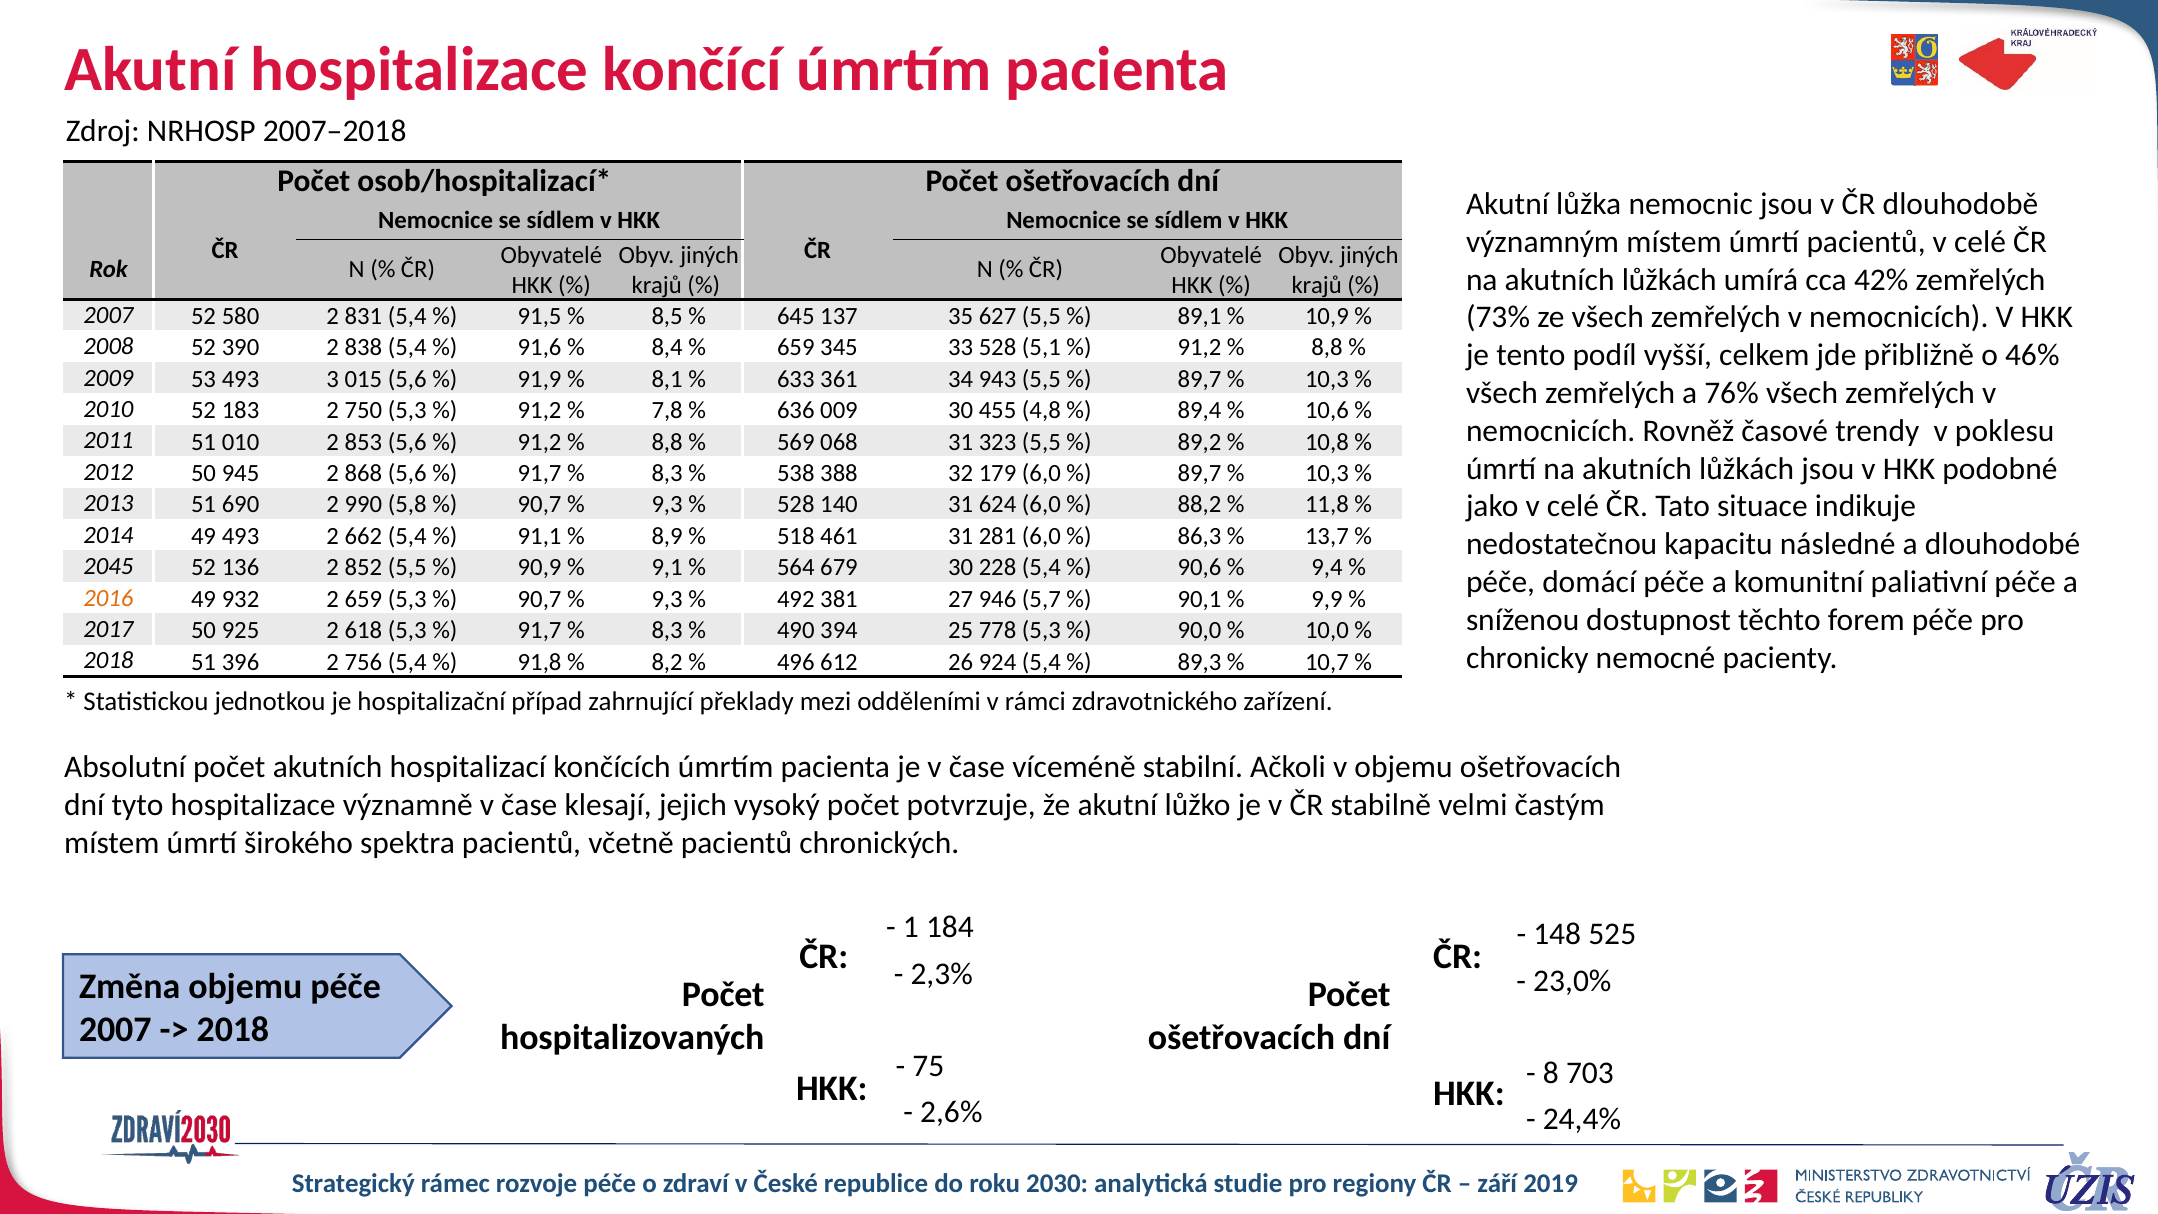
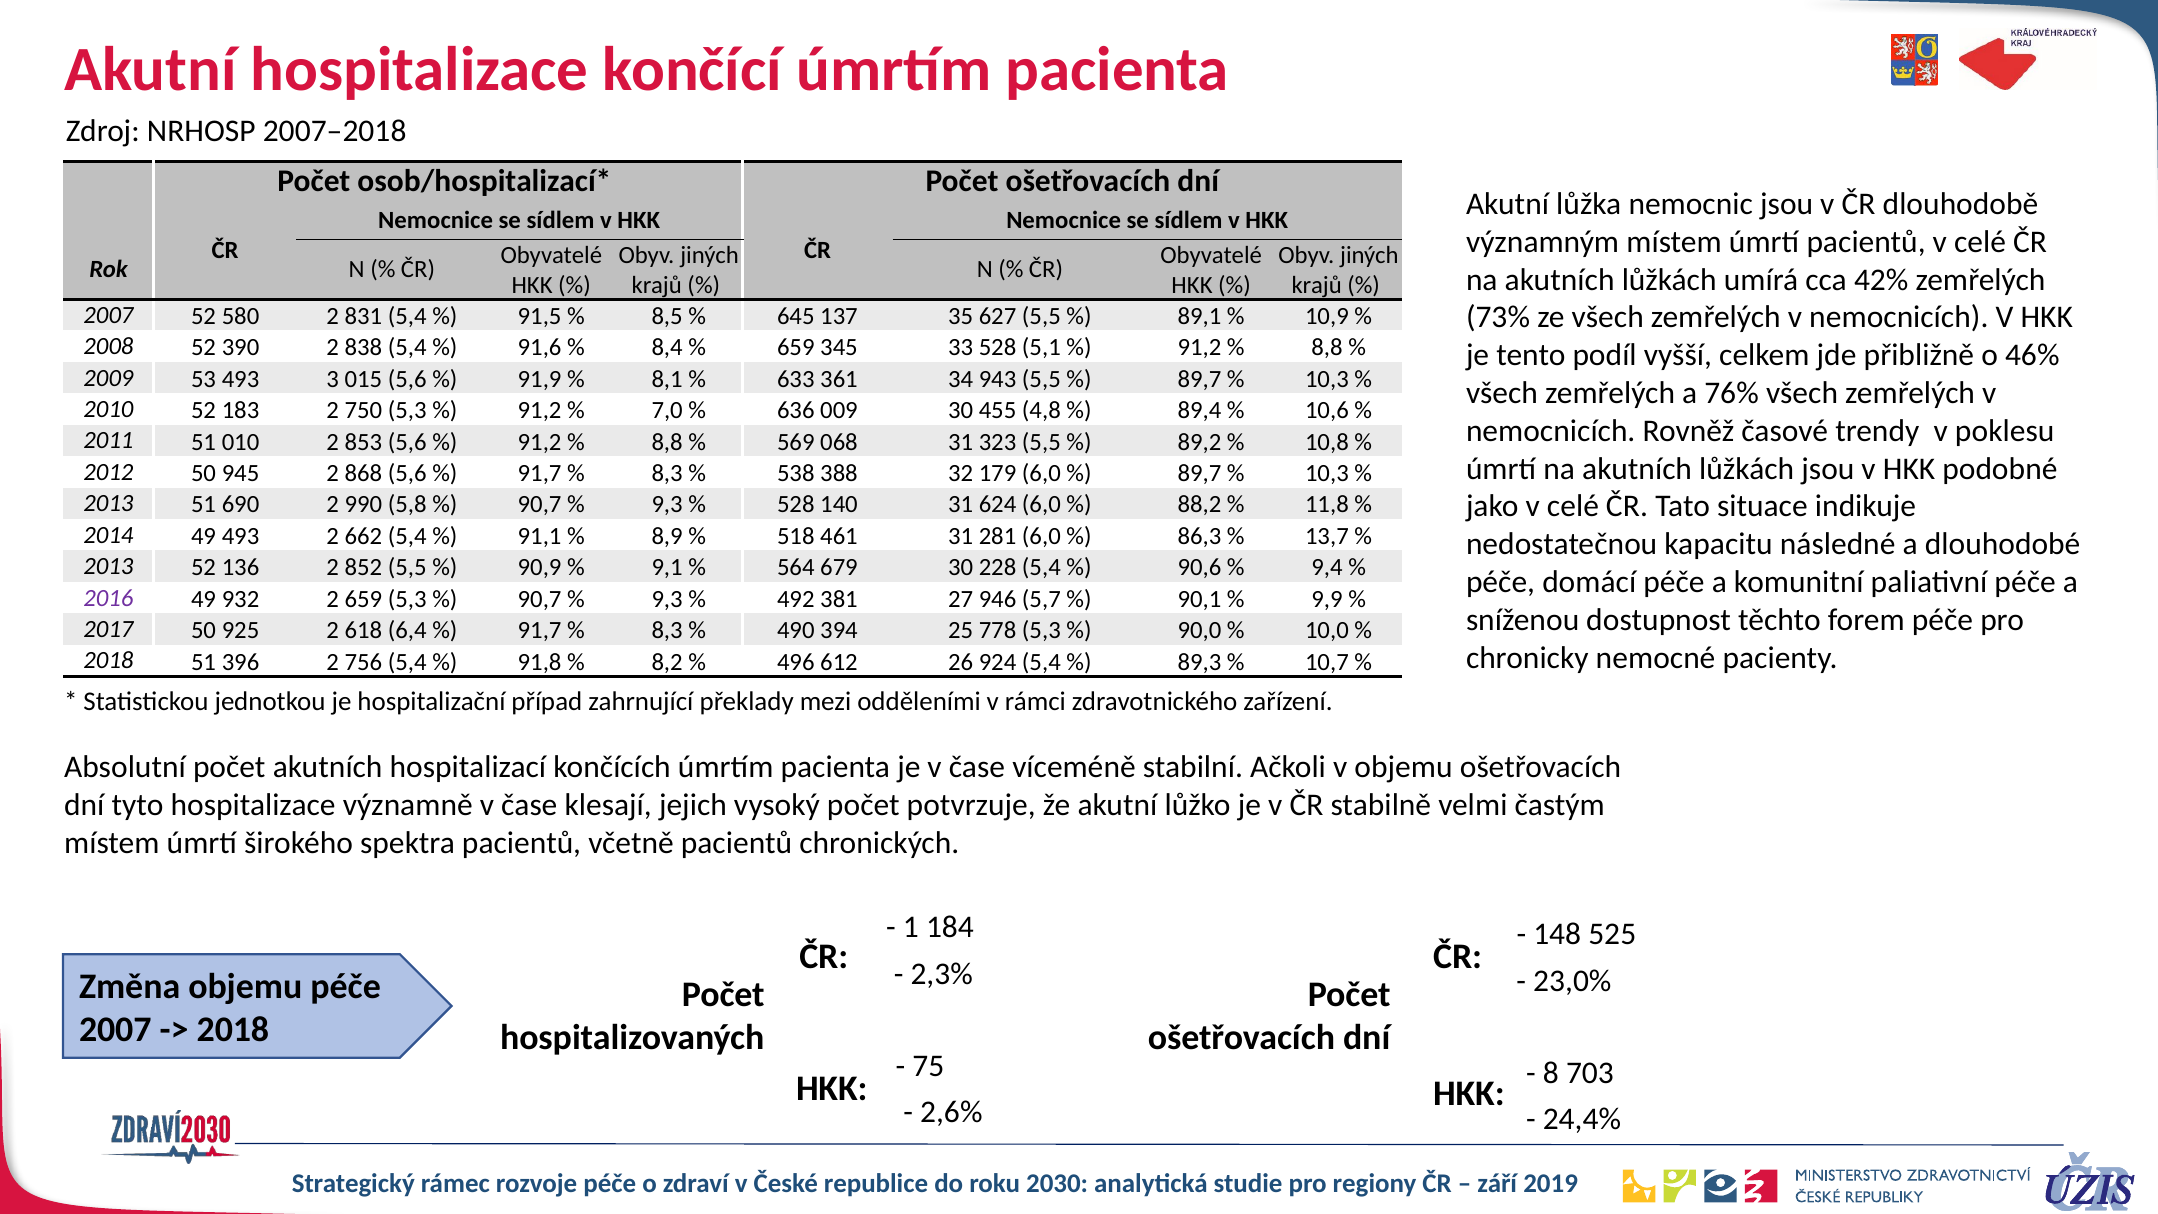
7,8: 7,8 -> 7,0
2045 at (108, 566): 2045 -> 2013
2016 colour: orange -> purple
618 5,3: 5,3 -> 6,4
